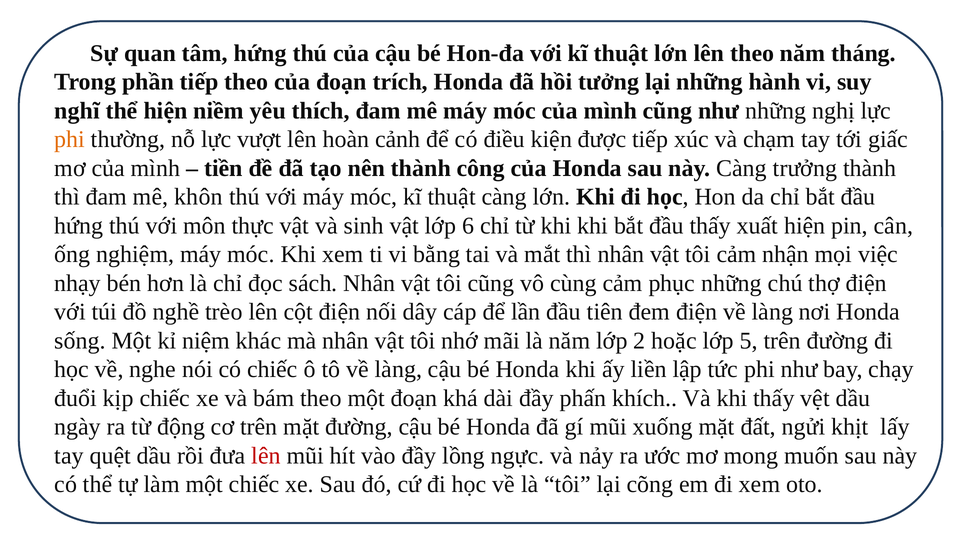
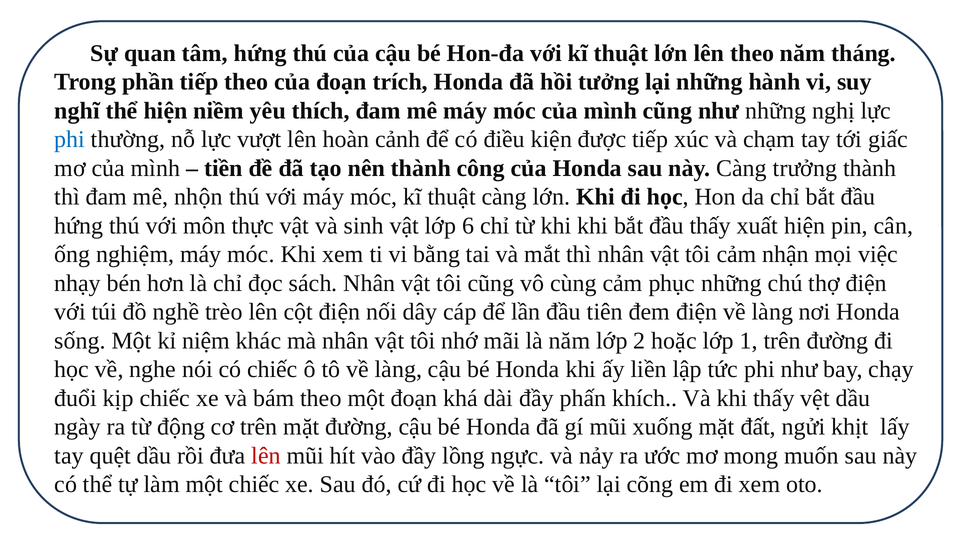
phi at (70, 139) colour: orange -> blue
khôn: khôn -> nhộn
5: 5 -> 1
